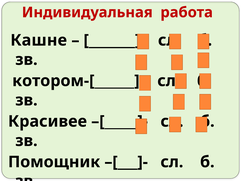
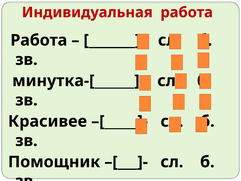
Кашне at (39, 40): Кашне -> Работа
котором-[______]-: котором-[______]- -> минутка-[______]-
